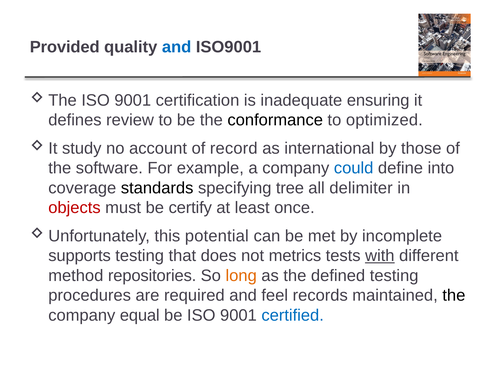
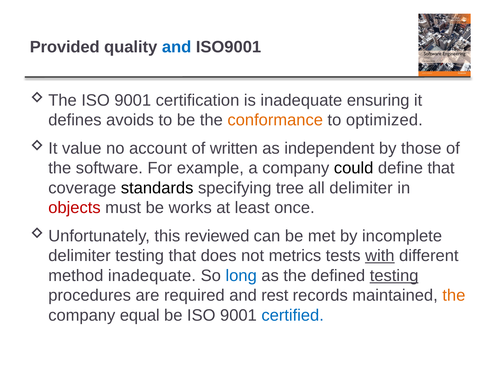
review: review -> avoids
conformance colour: black -> orange
study: study -> value
record: record -> written
international: international -> independent
could colour: blue -> black
define into: into -> that
certify: certify -> works
potential: potential -> reviewed
supports at (80, 256): supports -> delimiter
method repositories: repositories -> inadequate
long colour: orange -> blue
testing at (394, 276) underline: none -> present
feel: feel -> rest
the at (454, 295) colour: black -> orange
